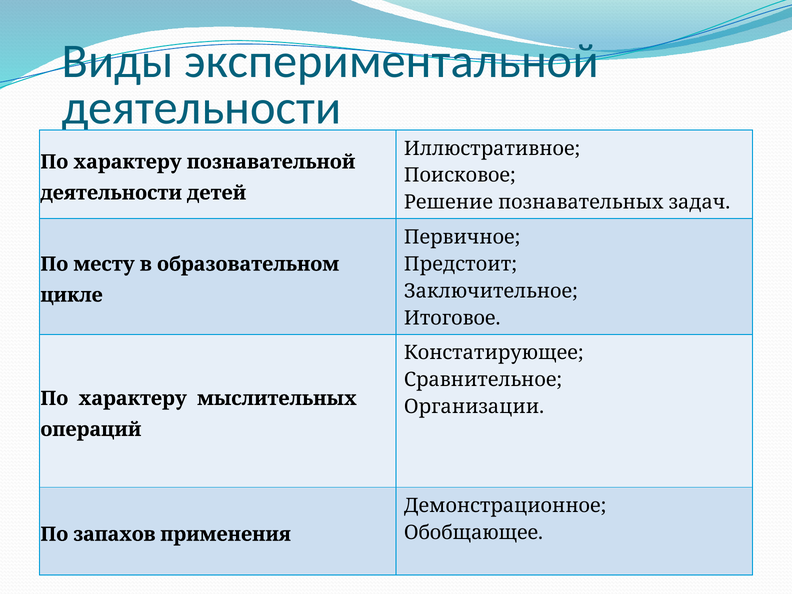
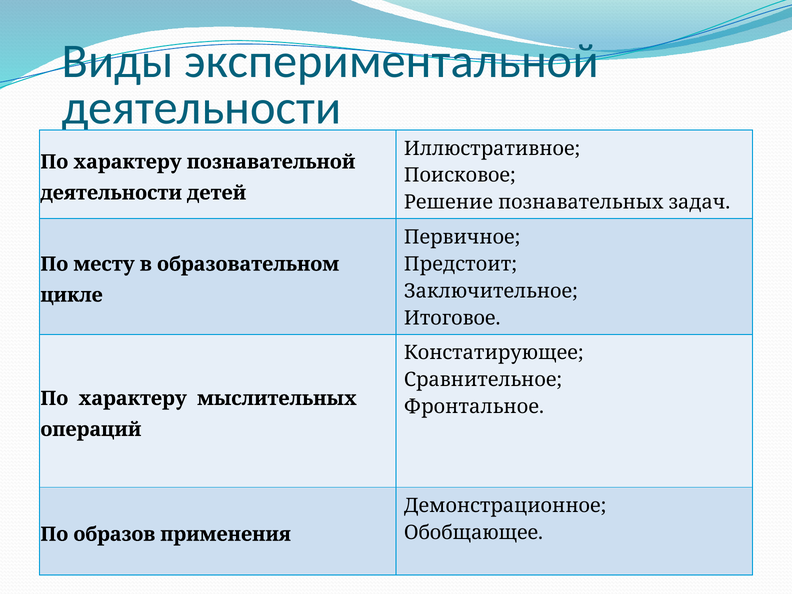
Организации: Организации -> Фронтальное
запахов: запахов -> образов
